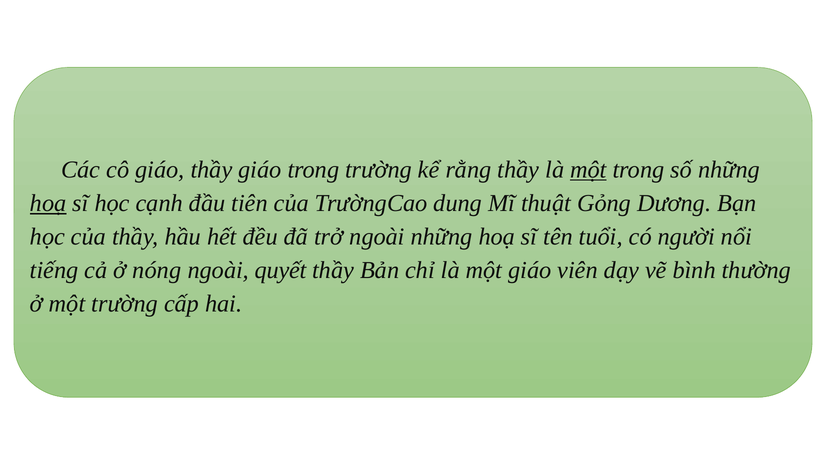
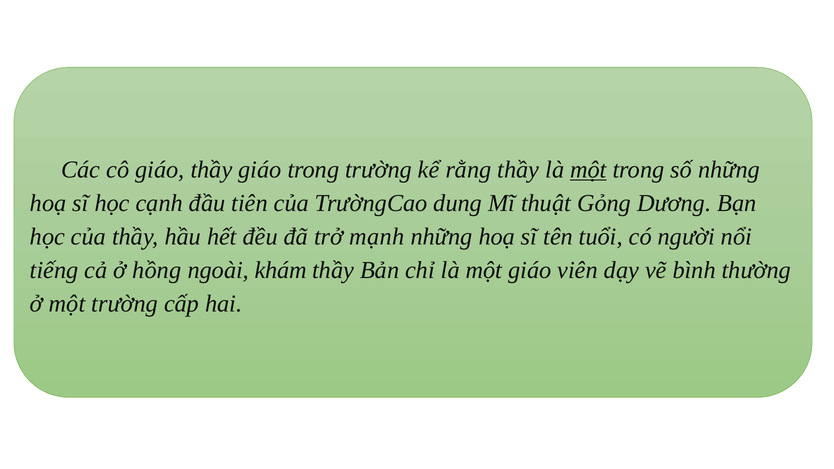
hoạ at (48, 203) underline: present -> none
trở ngoài: ngoài -> mạnh
nóng: nóng -> hồng
quyết: quyết -> khám
